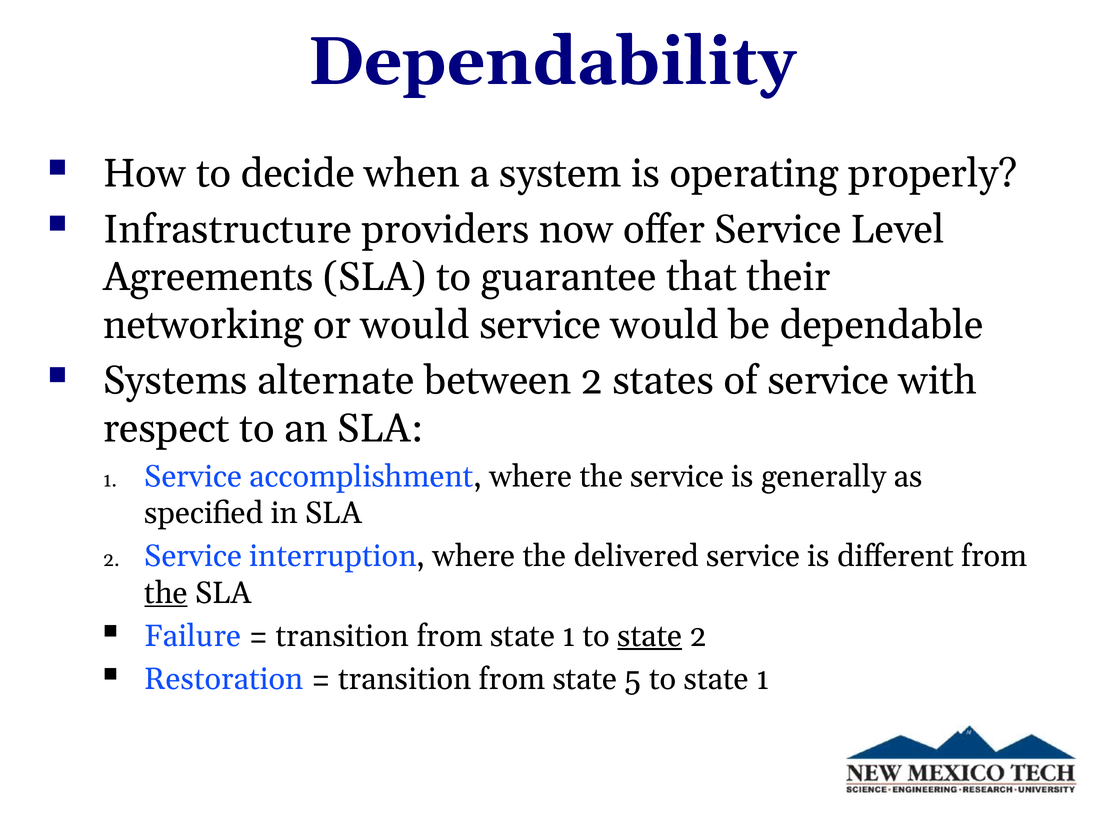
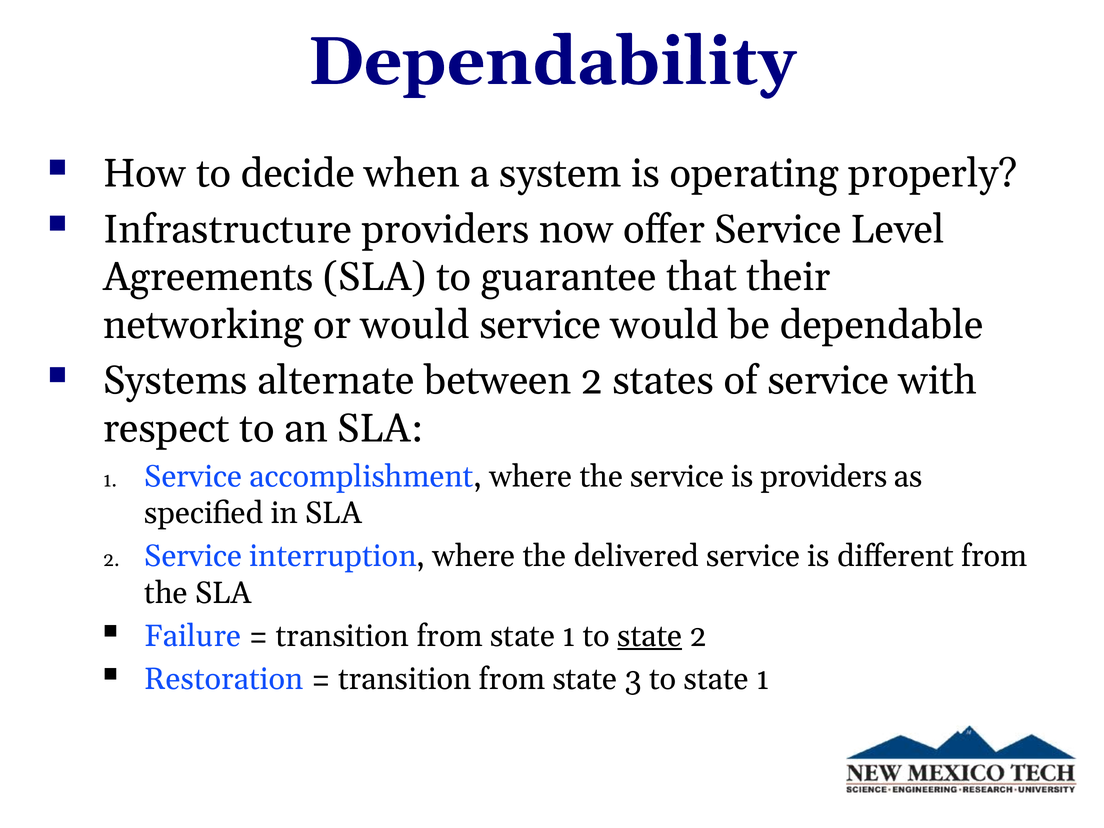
is generally: generally -> providers
the at (166, 593) underline: present -> none
5: 5 -> 3
